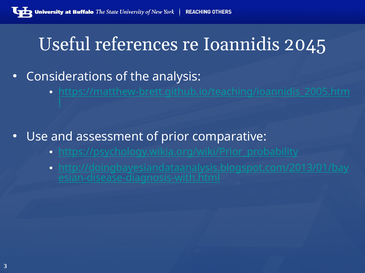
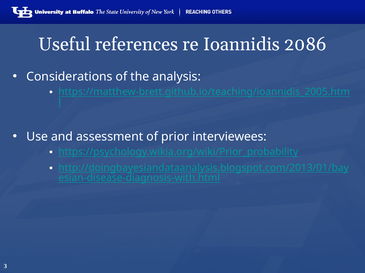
2045: 2045 -> 2086
comparative: comparative -> interviewees
